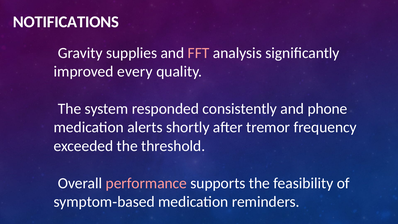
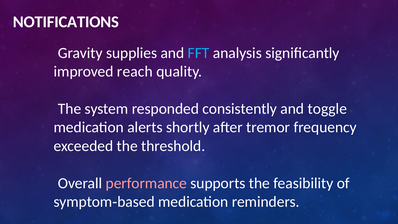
FFT colour: pink -> light blue
every: every -> reach
phone: phone -> toggle
